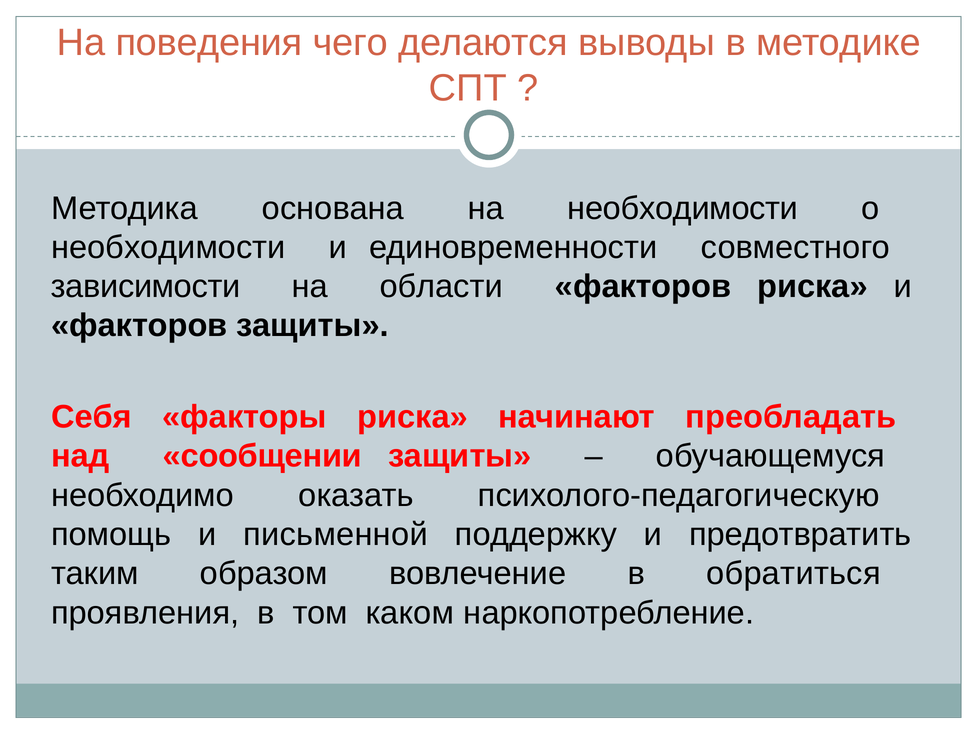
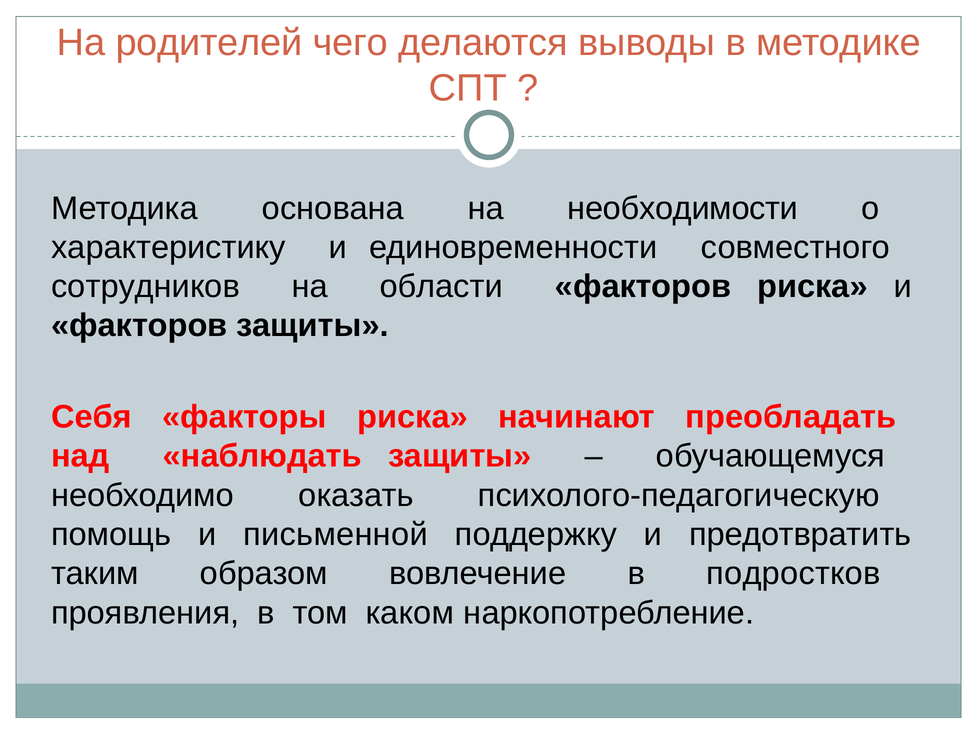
поведения: поведения -> родителей
необходимости at (168, 247): необходимости -> характеристику
зависимости: зависимости -> сотрудников
сообщении: сообщении -> наблюдать
обратиться: обратиться -> подростков
